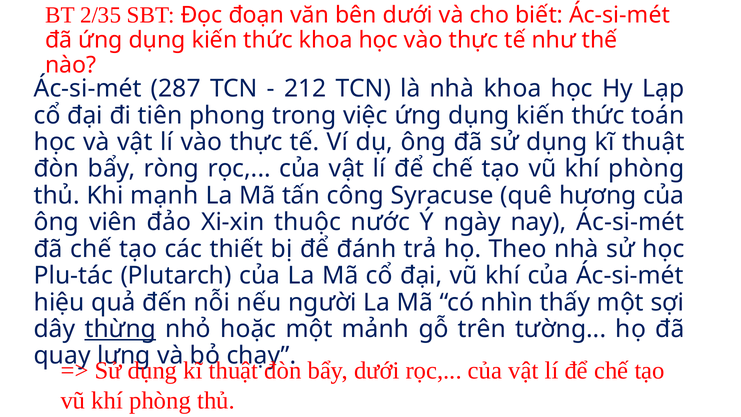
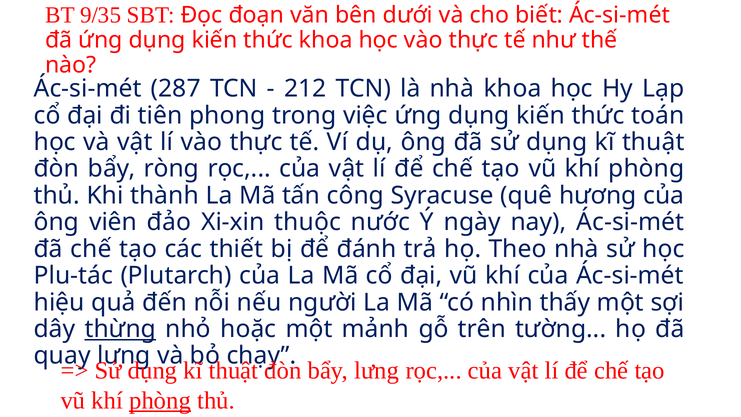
2/35: 2/35 -> 9/35
mạnh: mạnh -> thành
bẩy dưới: dưới -> lưng
phòng at (160, 400) underline: none -> present
